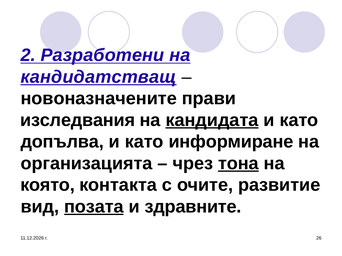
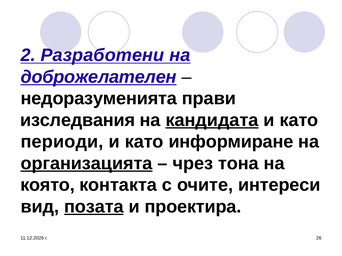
кандидатстващ: кандидатстващ -> доброжелателен
новоназначените: новоназначените -> недоразуменията
допълва: допълва -> периоди
организацията underline: none -> present
тона underline: present -> none
развитие: развитие -> интереси
здравните: здравните -> проектира
